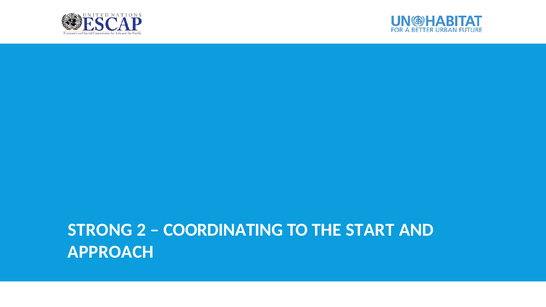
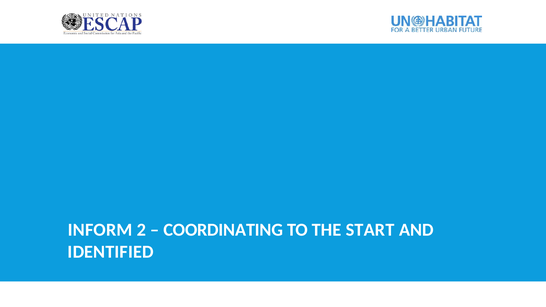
STRONG: STRONG -> INFORM
APPROACH: APPROACH -> IDENTIFIED
